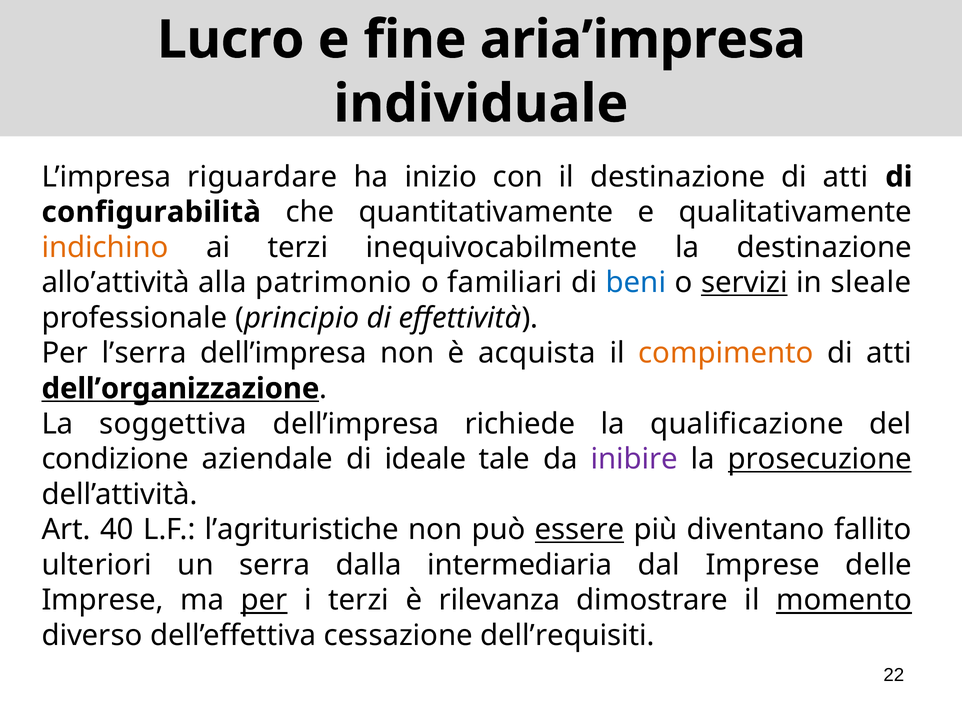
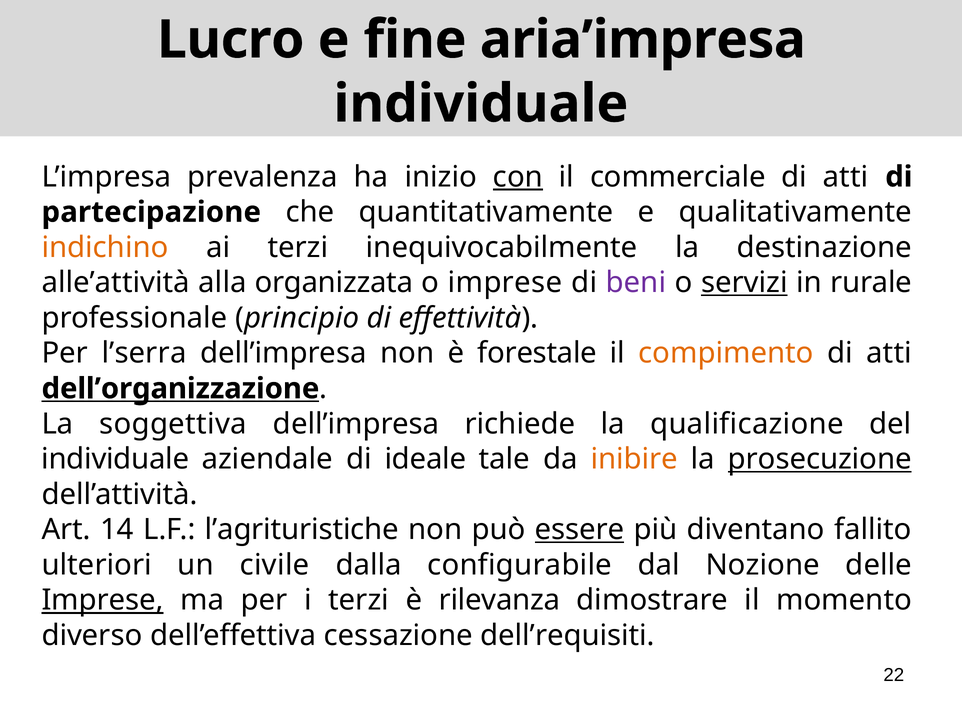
riguardare: riguardare -> prevalenza
con underline: none -> present
il destinazione: destinazione -> commerciale
configurabilità: configurabilità -> partecipazione
allo’attività: allo’attività -> alle’attività
patrimonio: patrimonio -> organizzata
o familiari: familiari -> imprese
beni colour: blue -> purple
sleale: sleale -> rurale
acquista: acquista -> forestale
condizione at (115, 459): condizione -> individuale
inibire colour: purple -> orange
40: 40 -> 14
serra: serra -> civile
intermediaria: intermediaria -> configurabile
dal Imprese: Imprese -> Nozione
Imprese at (103, 600) underline: none -> present
per at (264, 600) underline: present -> none
momento underline: present -> none
